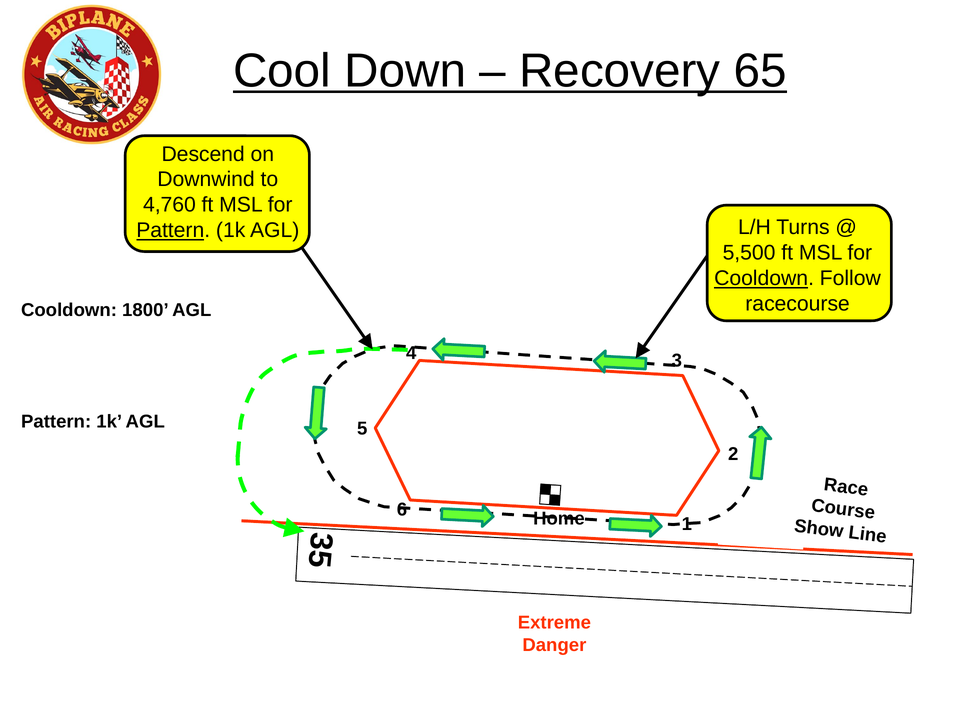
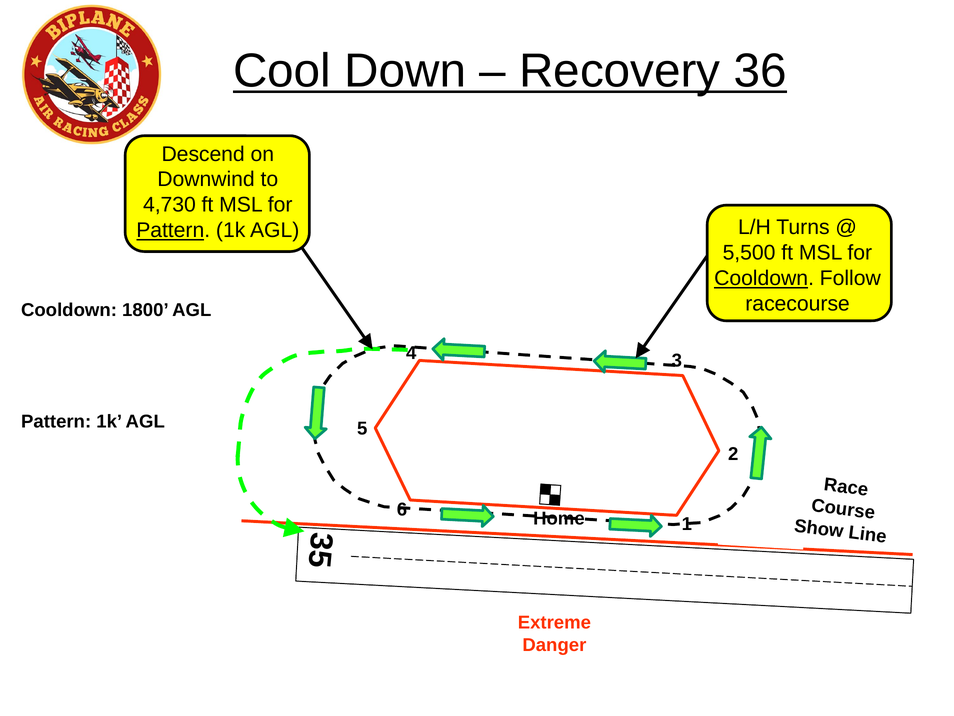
65: 65 -> 36
4,760: 4,760 -> 4,730
